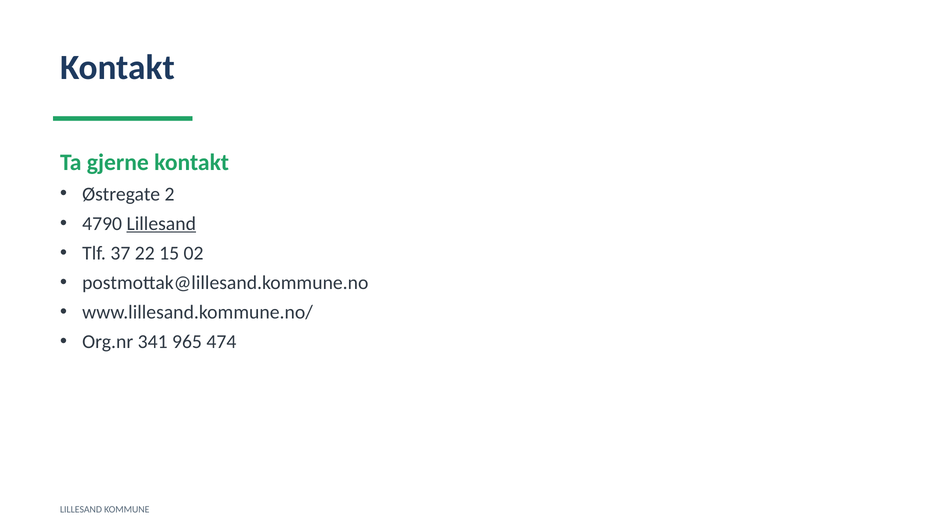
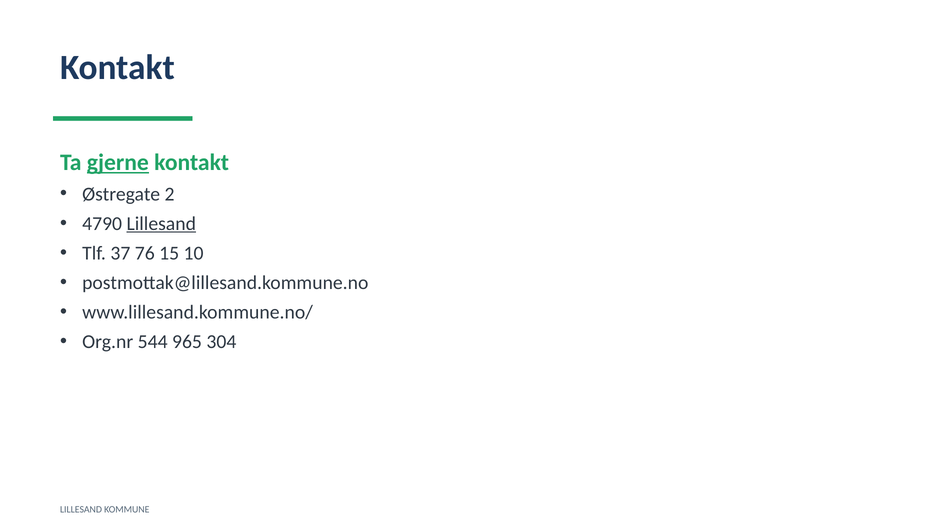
gjerne underline: none -> present
22: 22 -> 76
02: 02 -> 10
341: 341 -> 544
474: 474 -> 304
